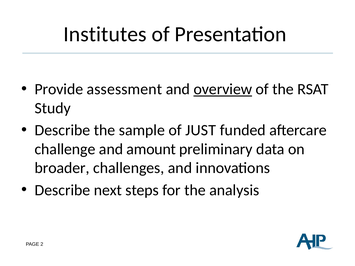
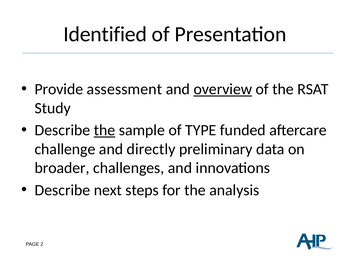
Institutes: Institutes -> Identified
the at (105, 130) underline: none -> present
JUST: JUST -> TYPE
amount: amount -> directly
